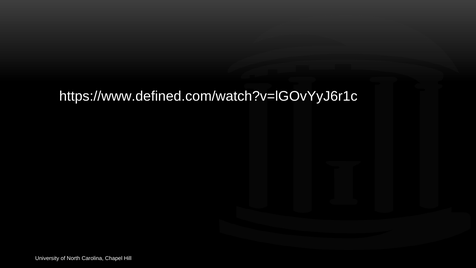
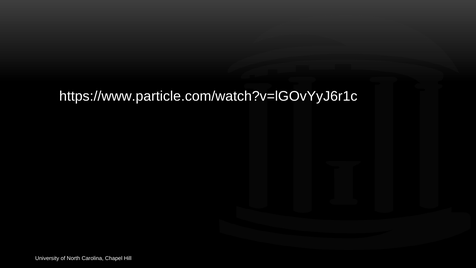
https://www.defined.com/watch?v=lGOvYyJ6r1c: https://www.defined.com/watch?v=lGOvYyJ6r1c -> https://www.particle.com/watch?v=lGOvYyJ6r1c
